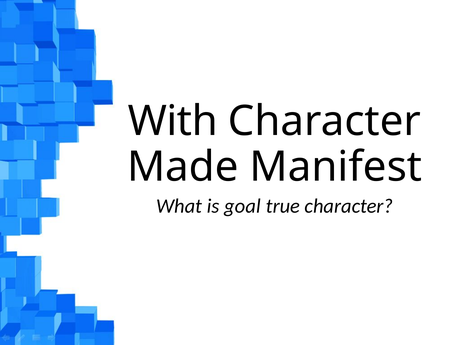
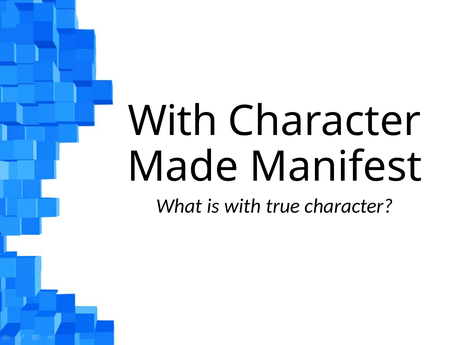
is goal: goal -> with
